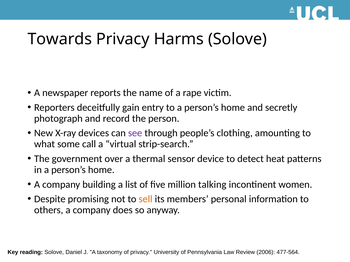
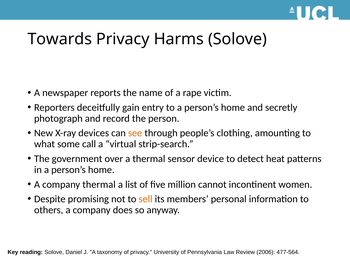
see colour: purple -> orange
company building: building -> thermal
talking: talking -> cannot
